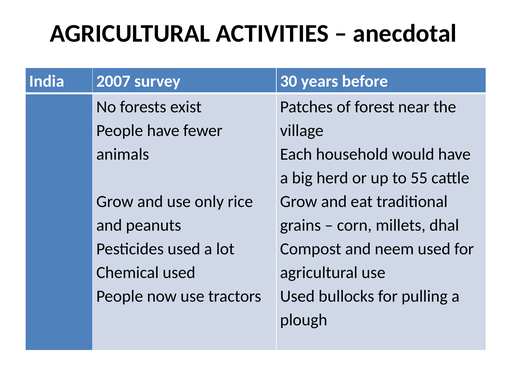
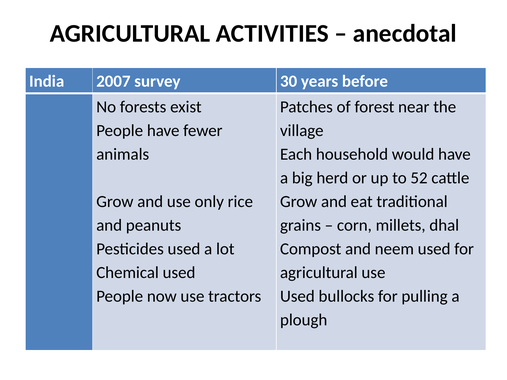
55: 55 -> 52
